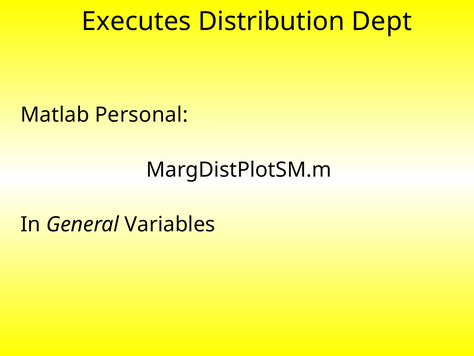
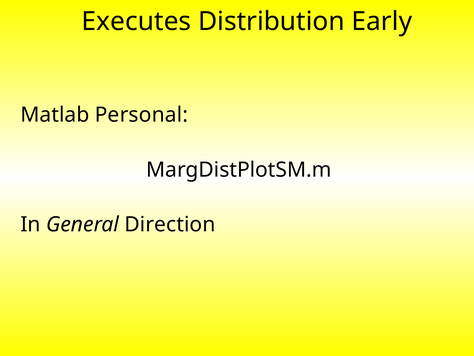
Dept: Dept -> Early
Variables: Variables -> Direction
